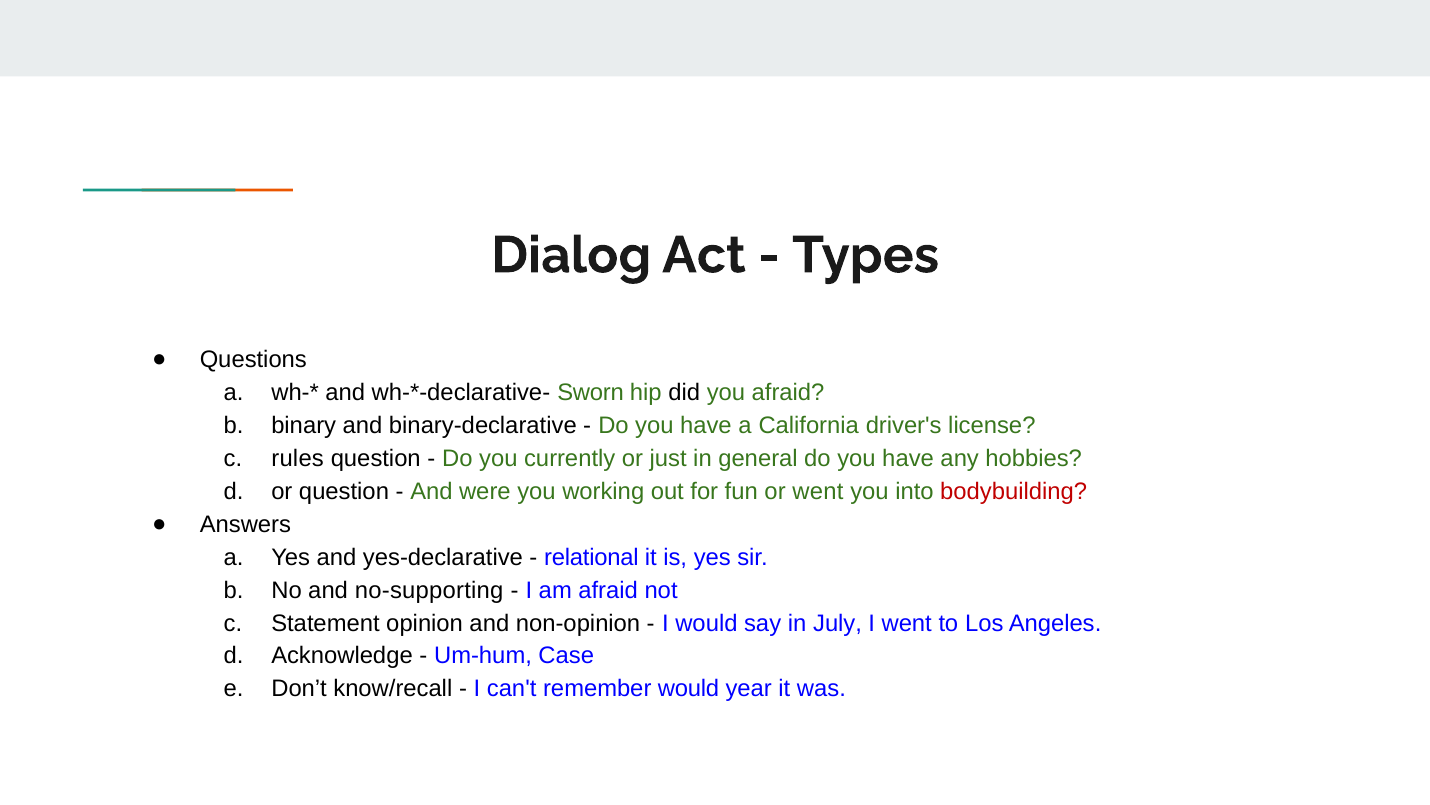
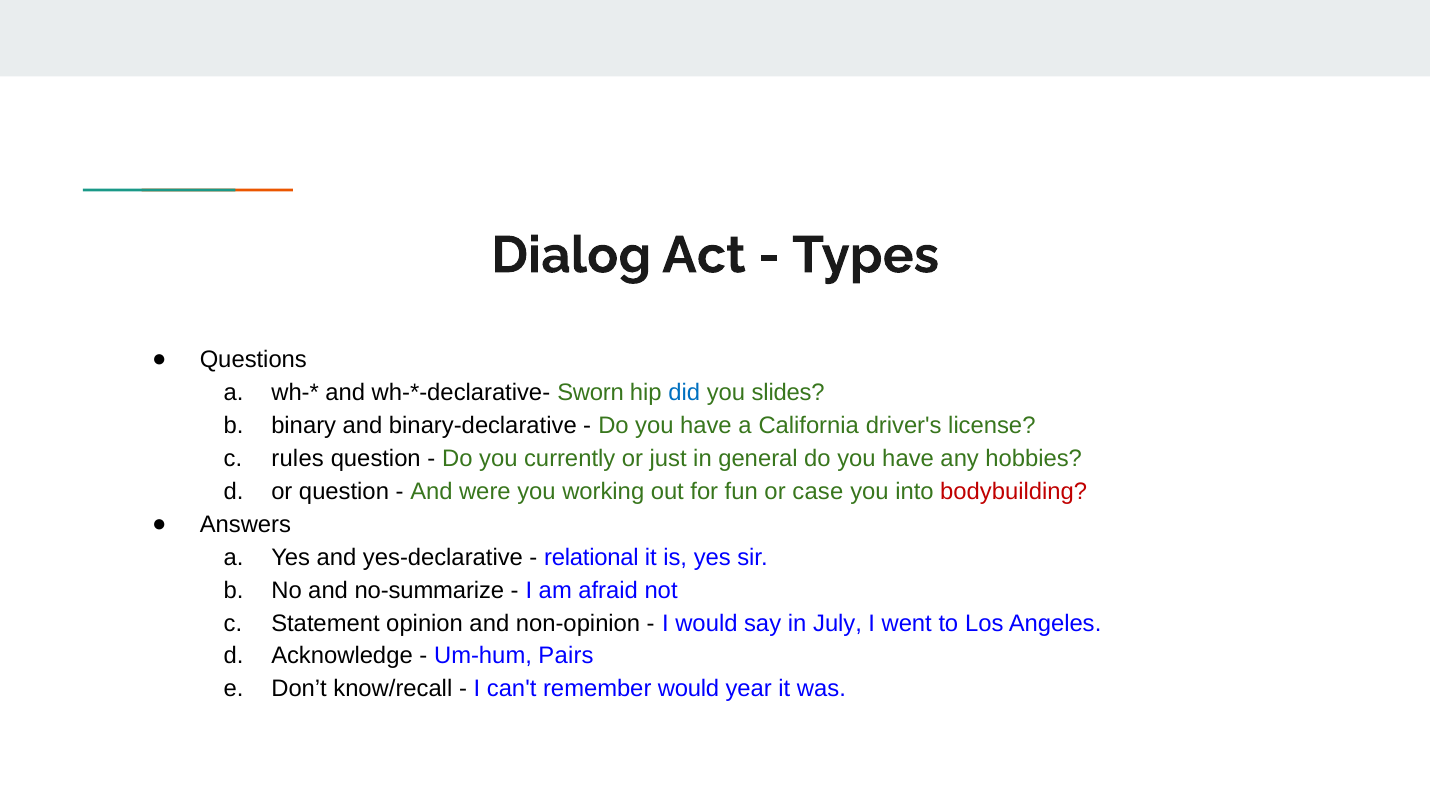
did colour: black -> blue
you afraid: afraid -> slides
or went: went -> case
no-supporting: no-supporting -> no-summarize
Case: Case -> Pairs
